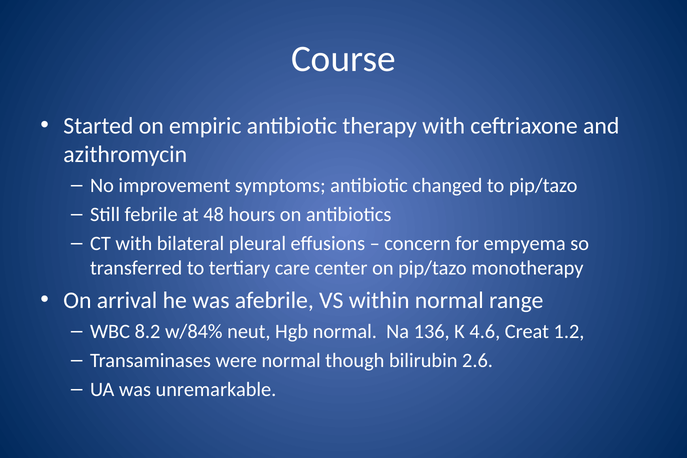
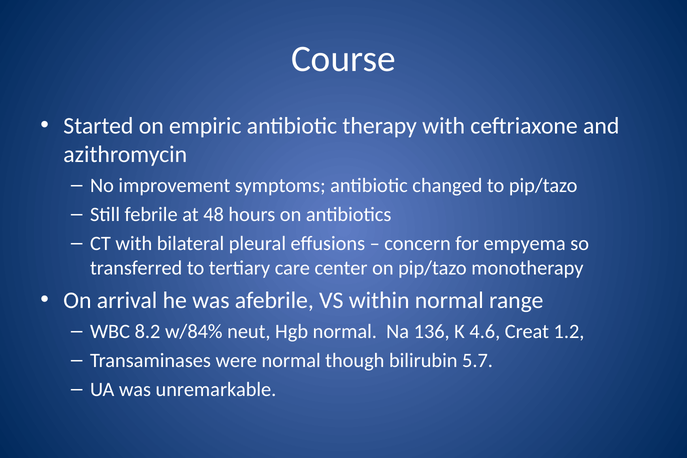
2.6: 2.6 -> 5.7
